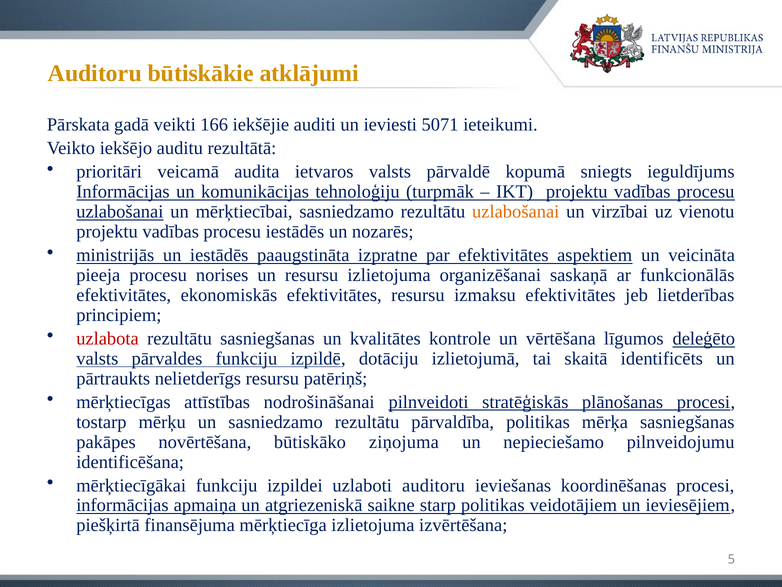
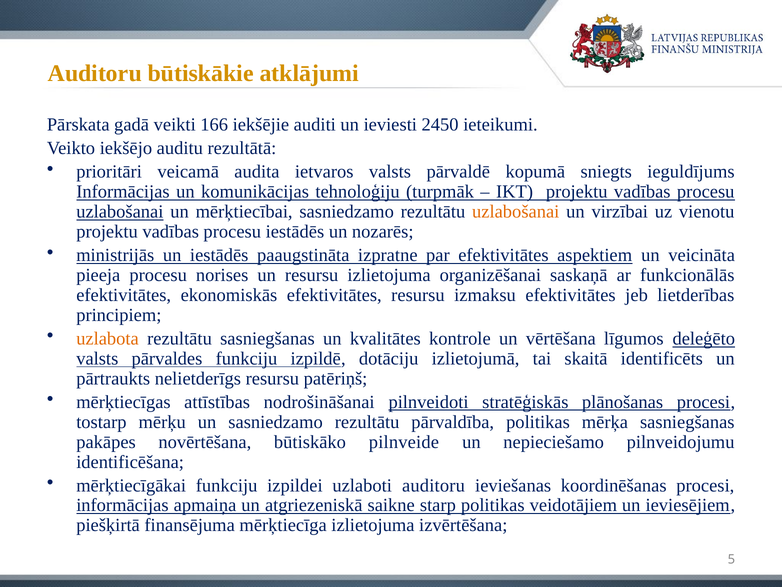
5071: 5071 -> 2450
uzlabota colour: red -> orange
ziņojuma: ziņojuma -> pilnveide
